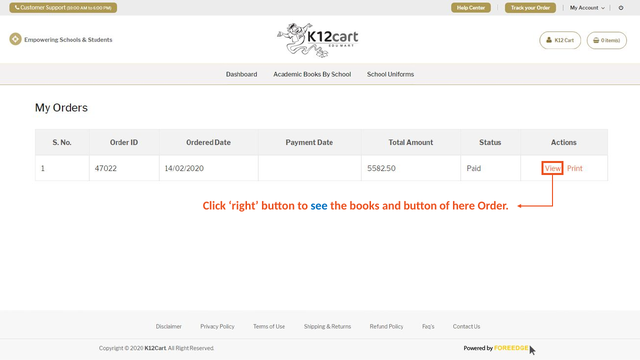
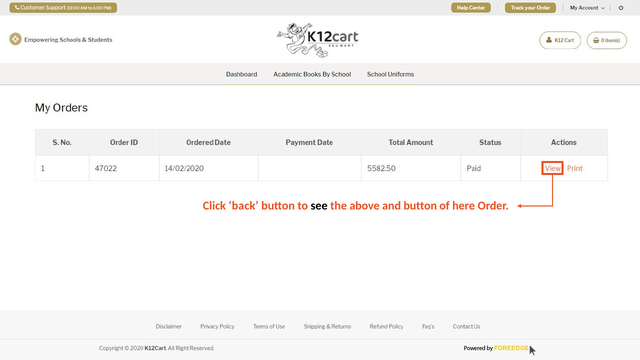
right: right -> back
see colour: blue -> black
books: books -> above
